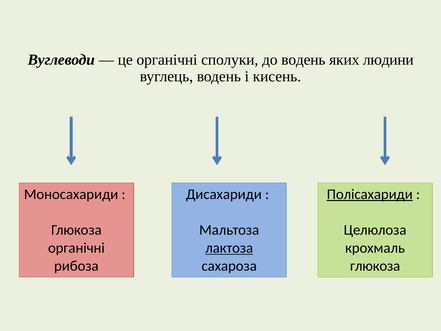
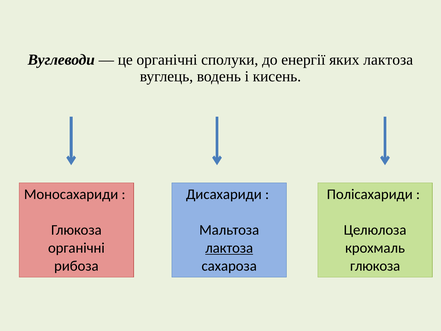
до водень: водень -> енергії
яких людини: людини -> лактоза
Полісахариди underline: present -> none
